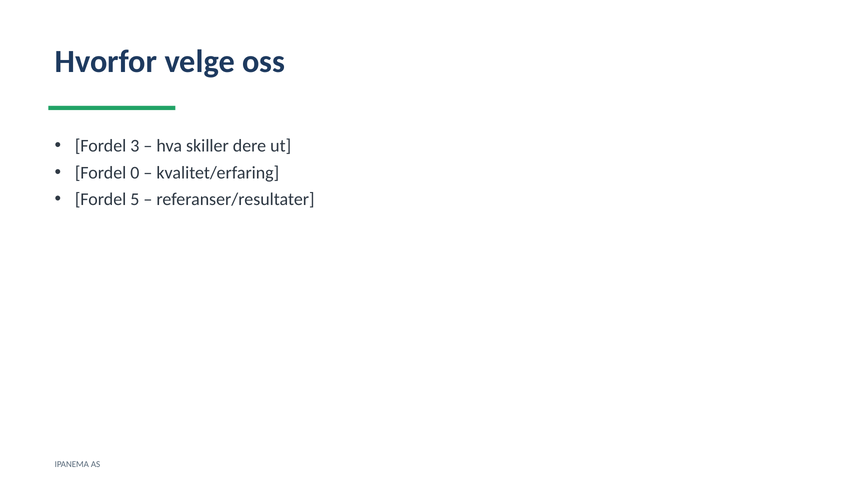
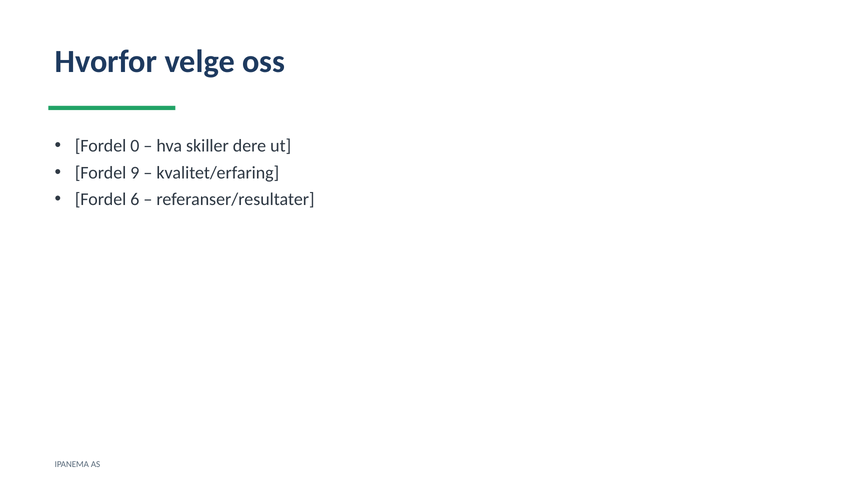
3: 3 -> 0
0: 0 -> 9
5: 5 -> 6
